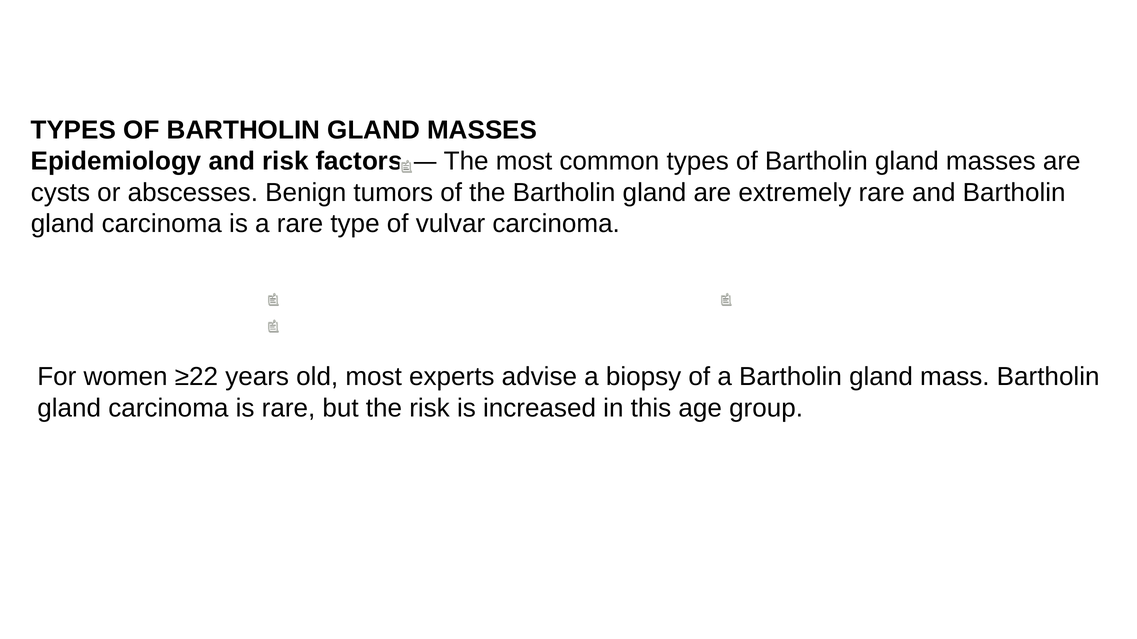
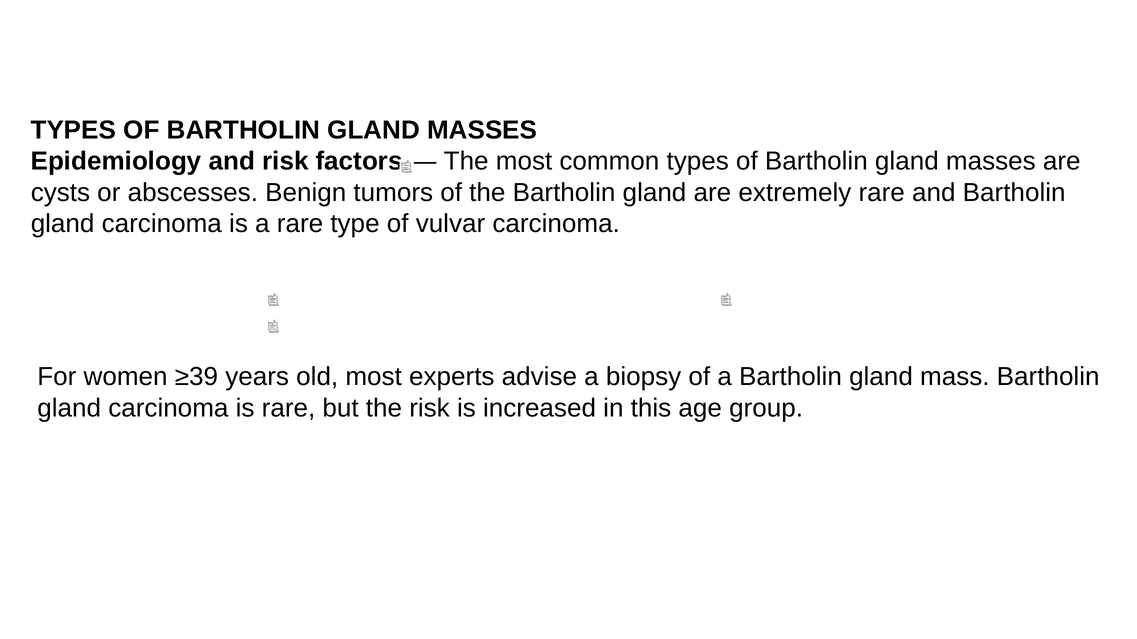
≥22: ≥22 -> ≥39
